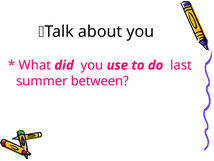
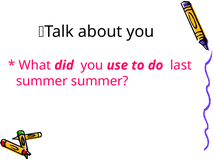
summer between: between -> summer
